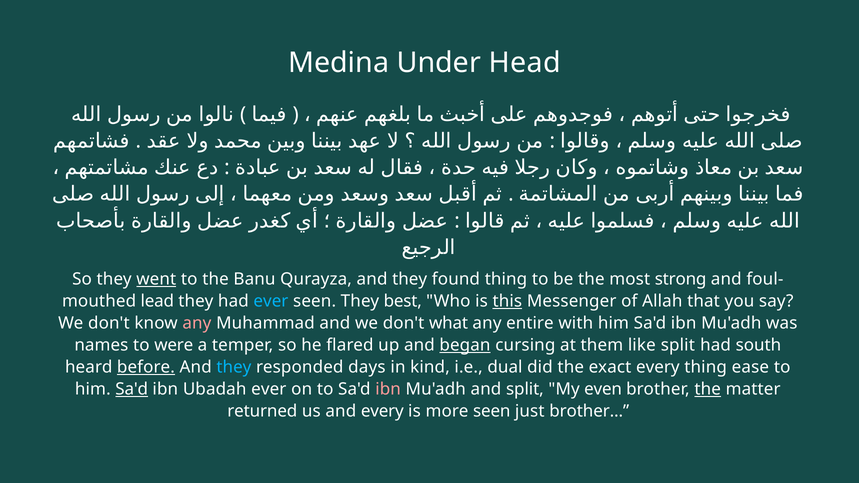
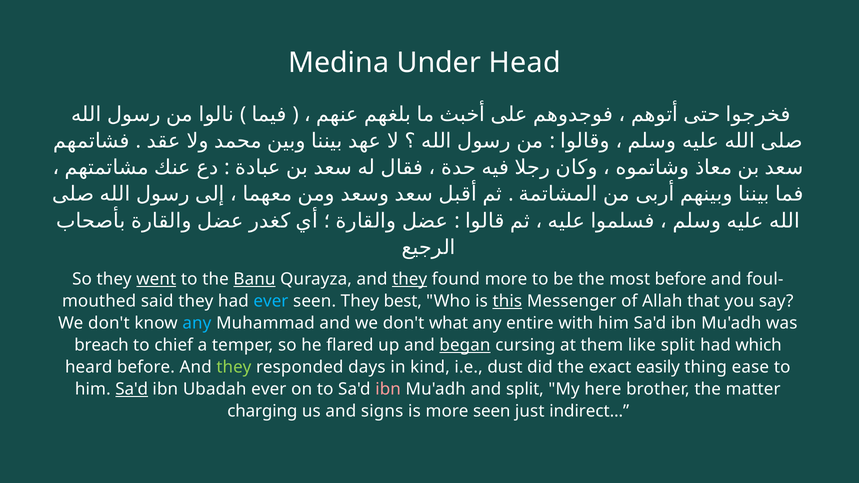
Banu underline: none -> present
they at (410, 279) underline: none -> present
found thing: thing -> more
most strong: strong -> before
lead: lead -> said
any at (197, 323) colour: pink -> light blue
names: names -> breach
were: were -> chief
south: south -> which
before at (146, 367) underline: present -> none
they at (234, 367) colour: light blue -> light green
dual: dual -> dust
exact every: every -> easily
even: even -> here
the at (708, 390) underline: present -> none
returned: returned -> charging
and every: every -> signs
brother…: brother… -> indirect…
